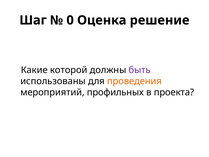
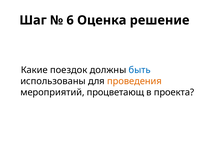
0: 0 -> 6
которой: которой -> поездок
быть colour: purple -> blue
профильных: профильных -> процветающ
